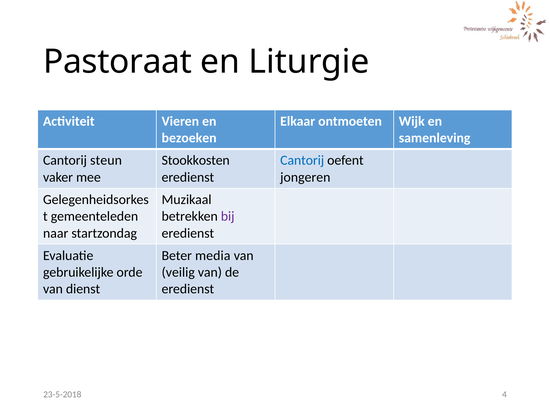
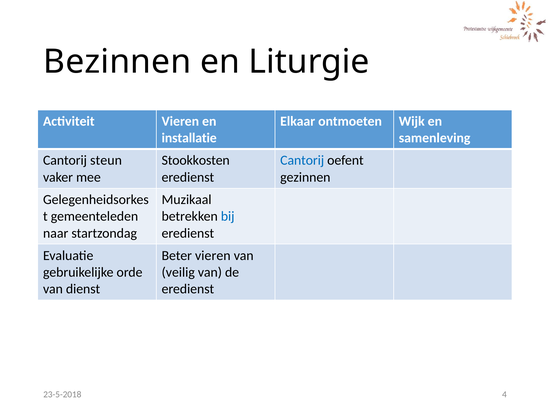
Pastoraat: Pastoraat -> Bezinnen
bezoeken: bezoeken -> installatie
jongeren: jongeren -> gezinnen
bij colour: purple -> blue
Beter media: media -> vieren
